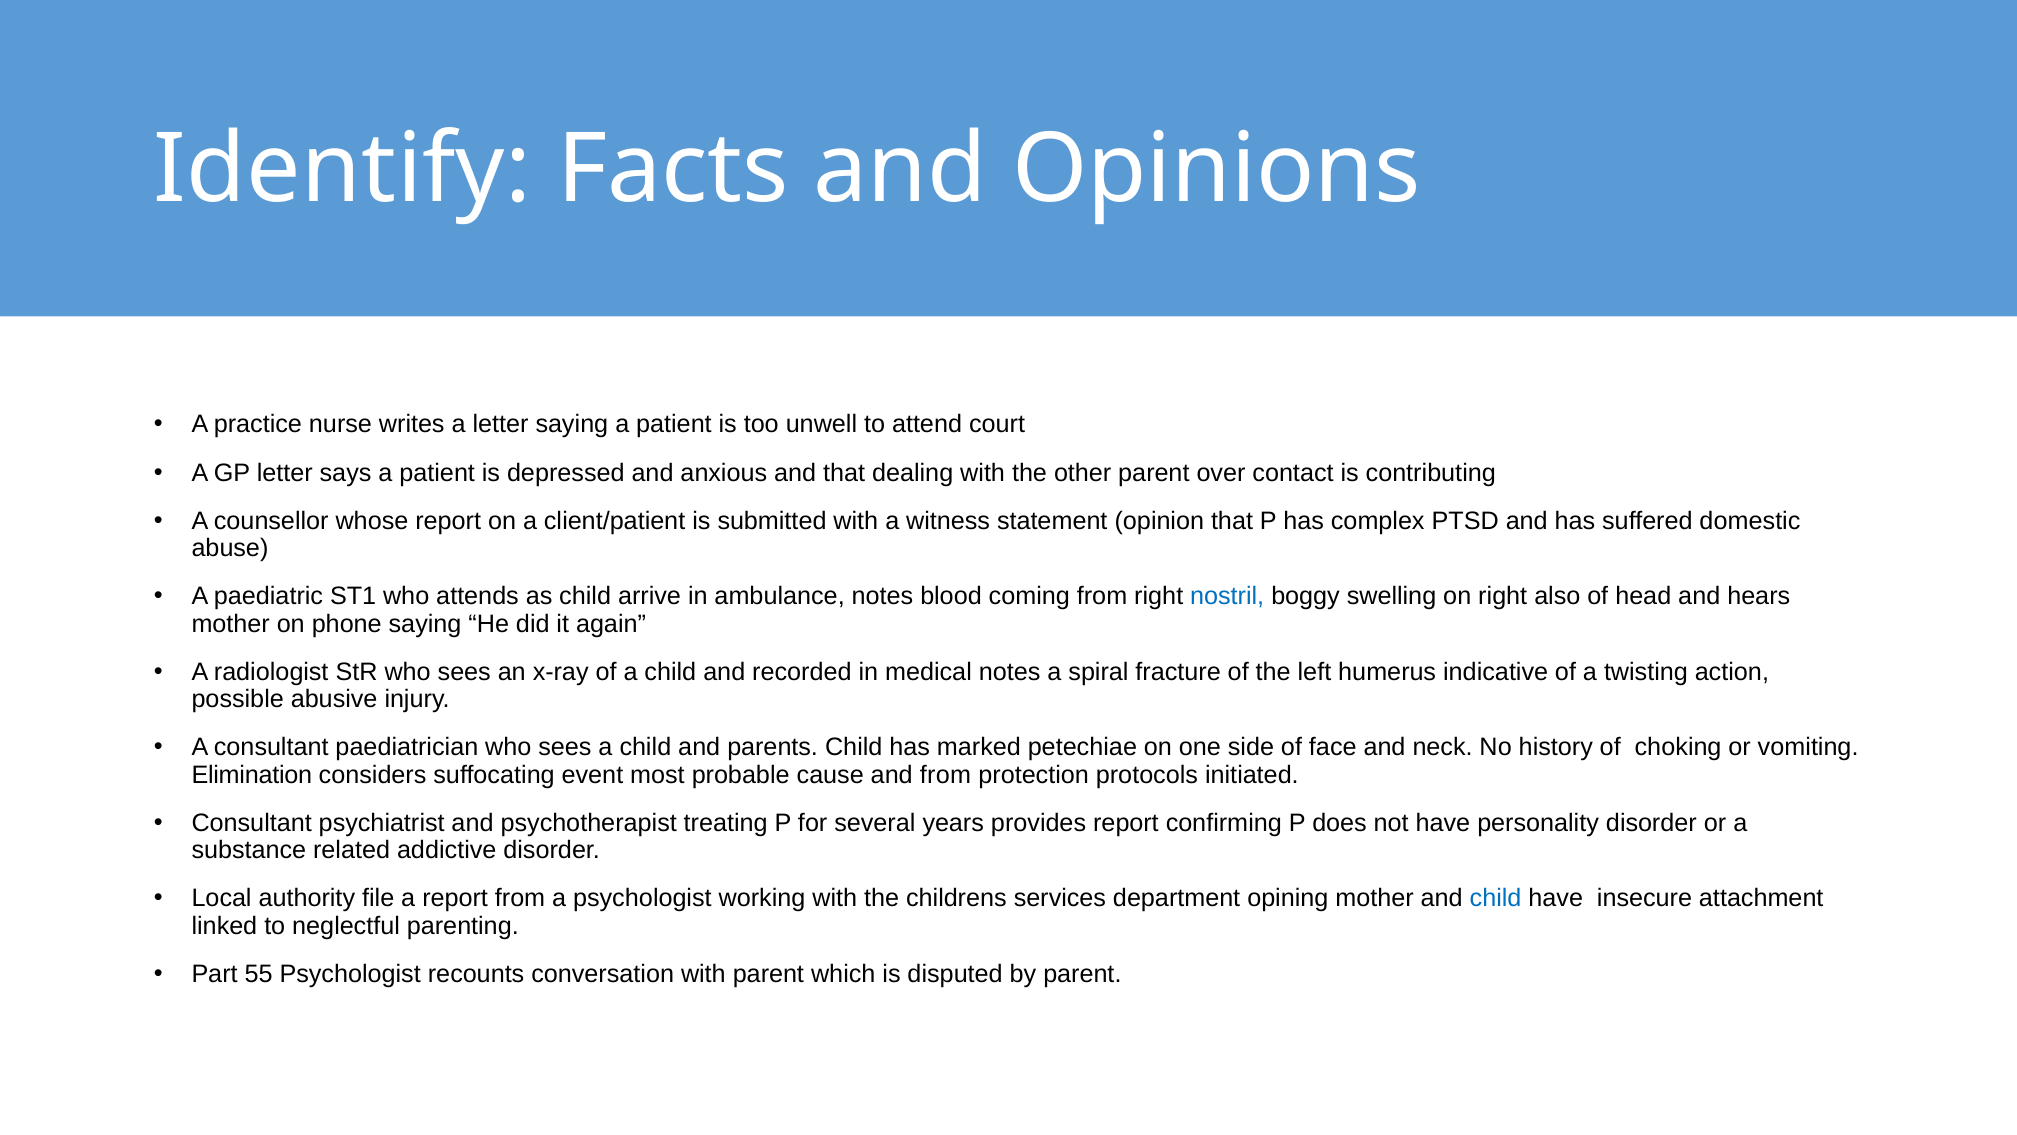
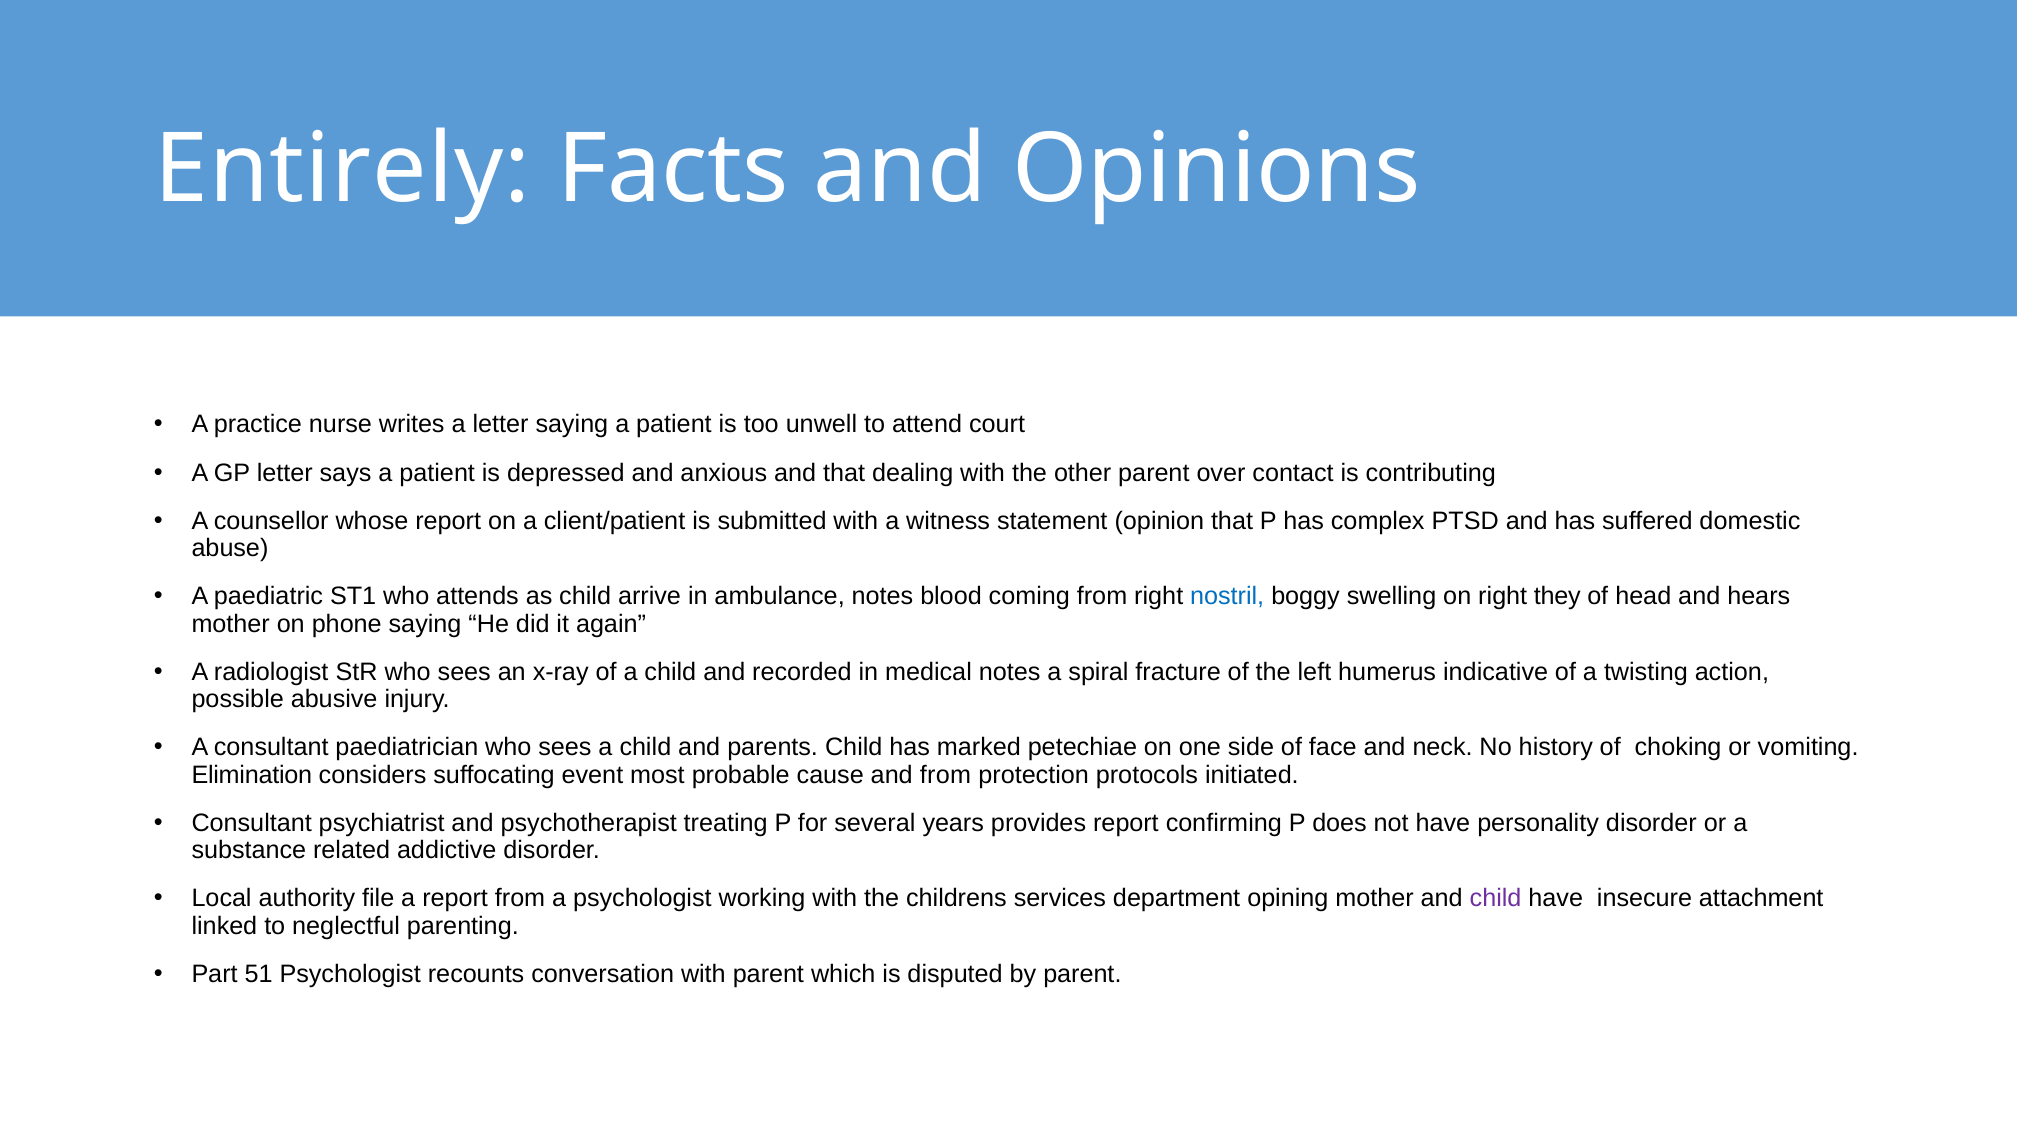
Identify: Identify -> Entirely
also: also -> they
child at (1496, 898) colour: blue -> purple
55: 55 -> 51
